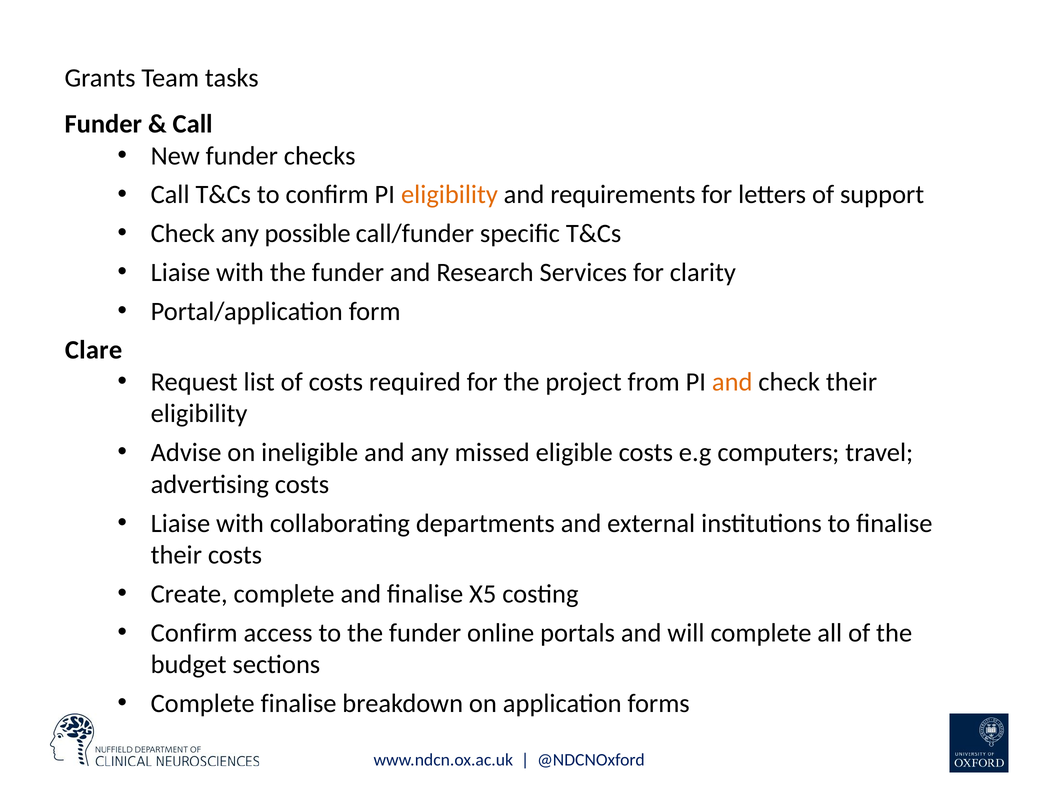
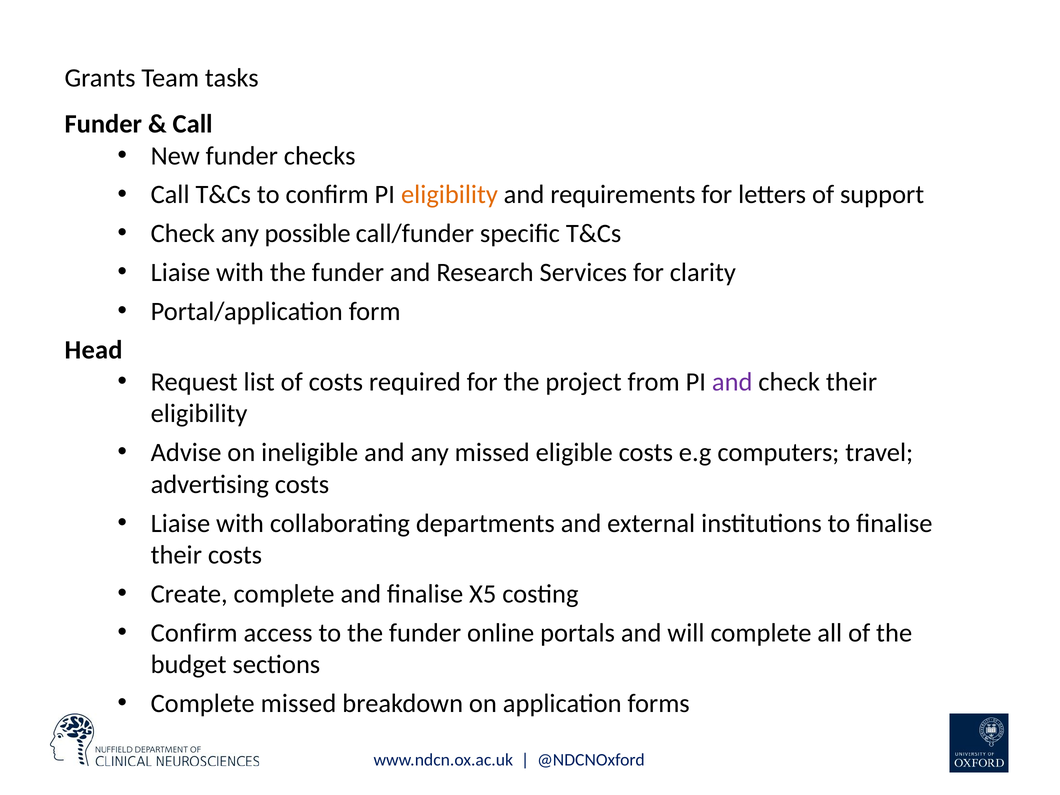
Clare: Clare -> Head
and at (732, 382) colour: orange -> purple
Complete finalise: finalise -> missed
